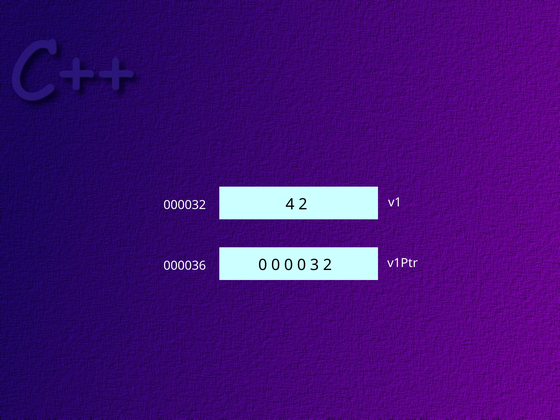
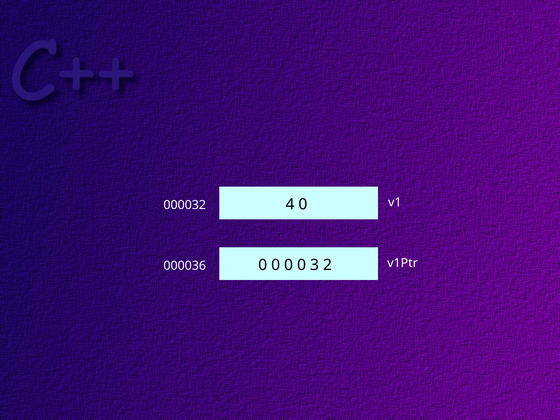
4 2: 2 -> 0
